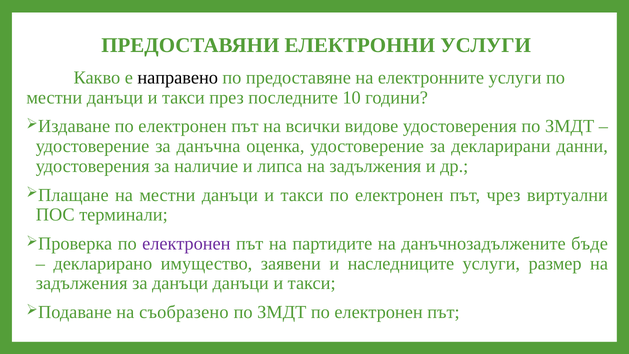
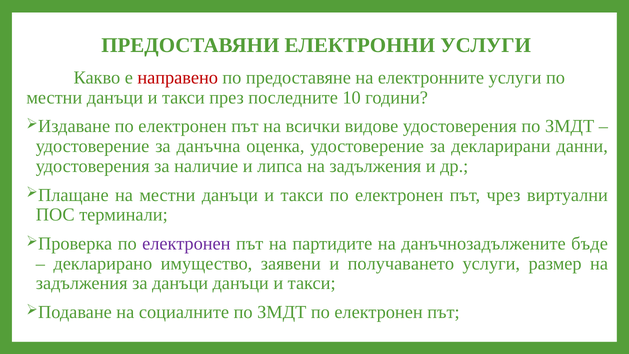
направено colour: black -> red
наследниците: наследниците -> получаването
съобразено: съобразено -> социалните
